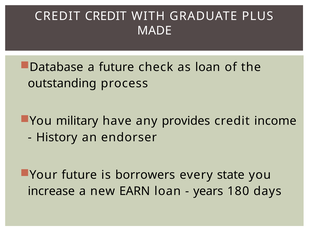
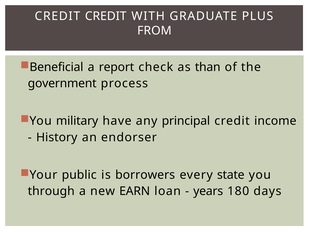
MADE: MADE -> FROM
Database: Database -> Beneficial
a future: future -> report
as loan: loan -> than
outstanding: outstanding -> government
provides: provides -> principal
Your future: future -> public
increase: increase -> through
